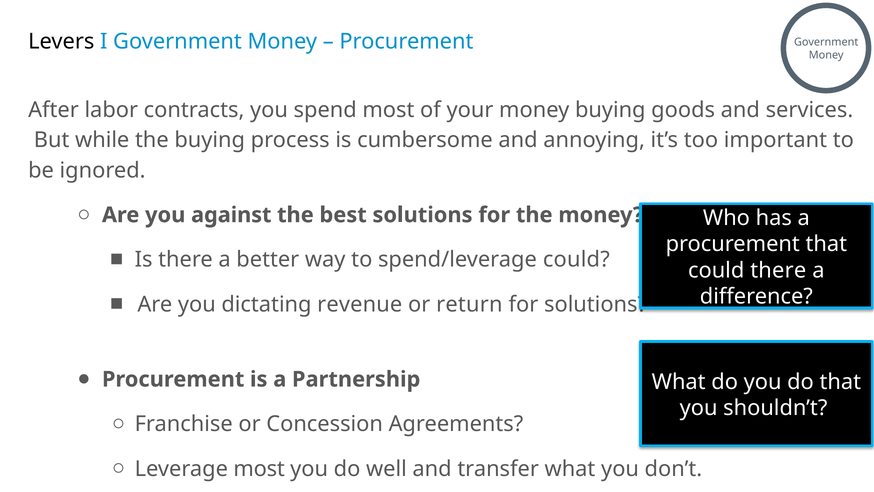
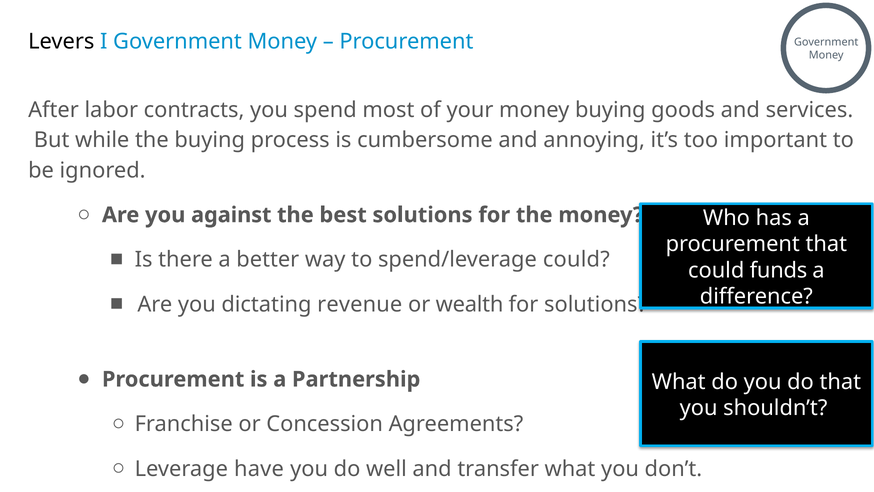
could there: there -> funds
return: return -> wealth
Leverage most: most -> have
